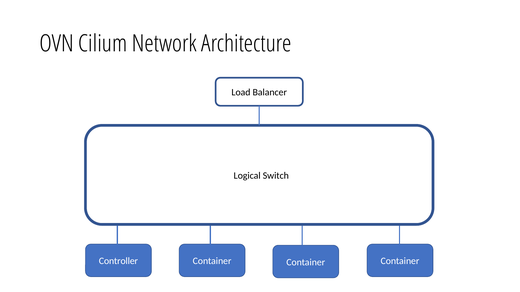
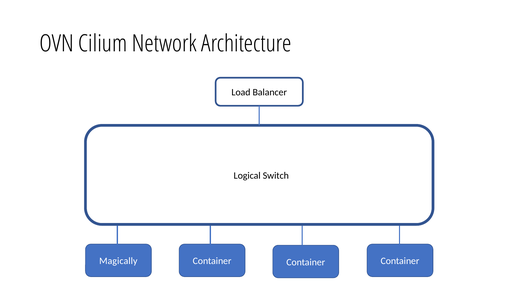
Controller: Controller -> Magically
